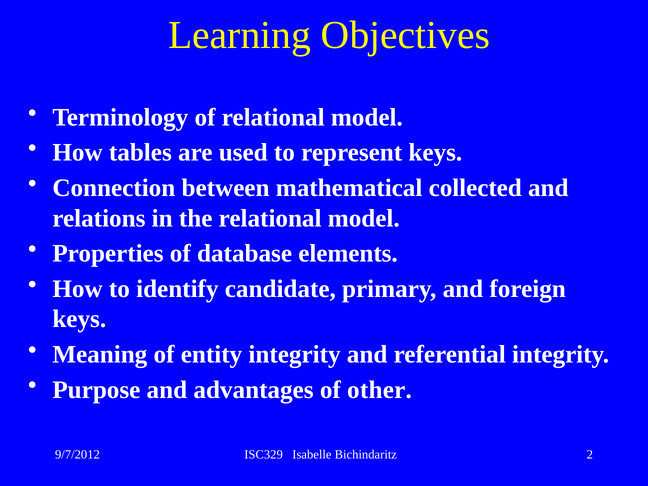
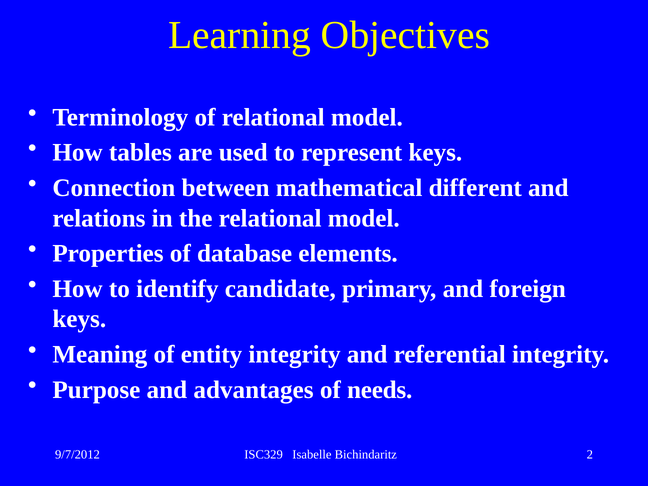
collected: collected -> different
other: other -> needs
